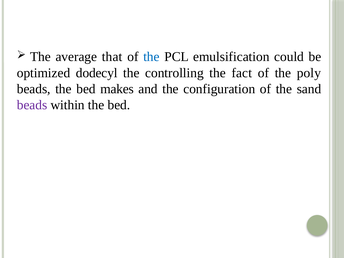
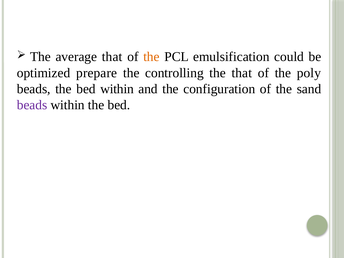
the at (151, 57) colour: blue -> orange
dodecyl: dodecyl -> prepare
the fact: fact -> that
bed makes: makes -> within
